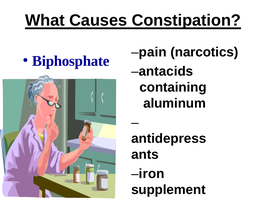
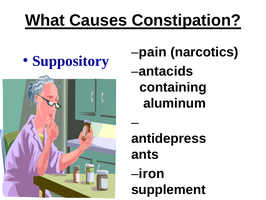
Biphosphate: Biphosphate -> Suppository
